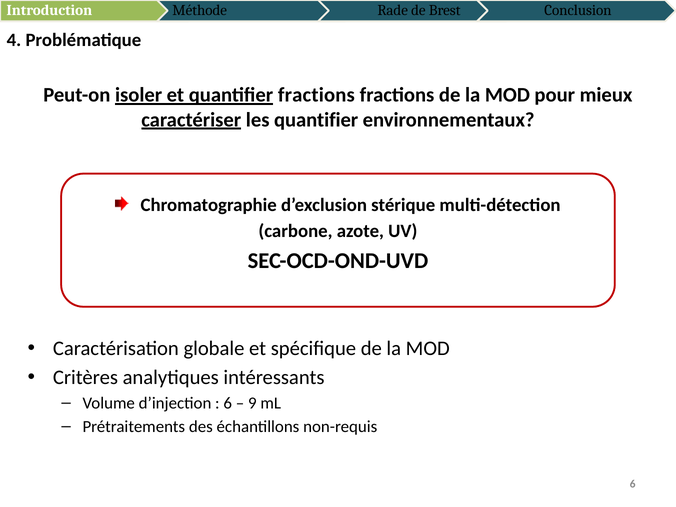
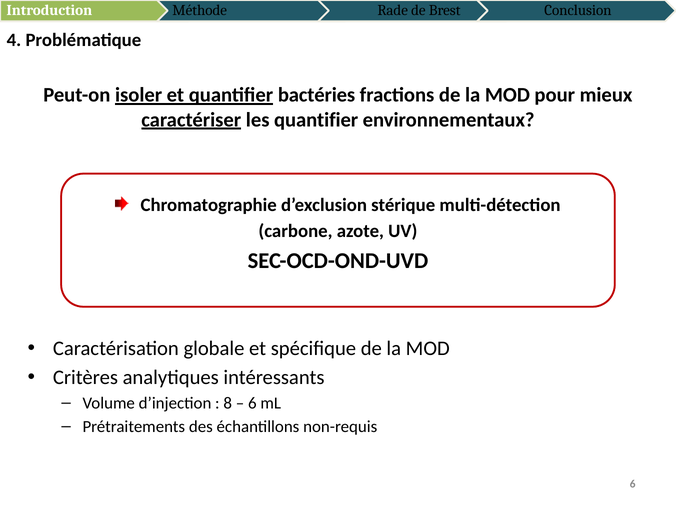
quantifier fractions: fractions -> bactéries
6 at (228, 403): 6 -> 8
9 at (252, 403): 9 -> 6
